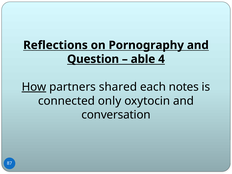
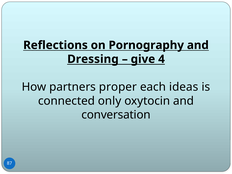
Question: Question -> Dressing
able: able -> give
How underline: present -> none
shared: shared -> proper
notes: notes -> ideas
